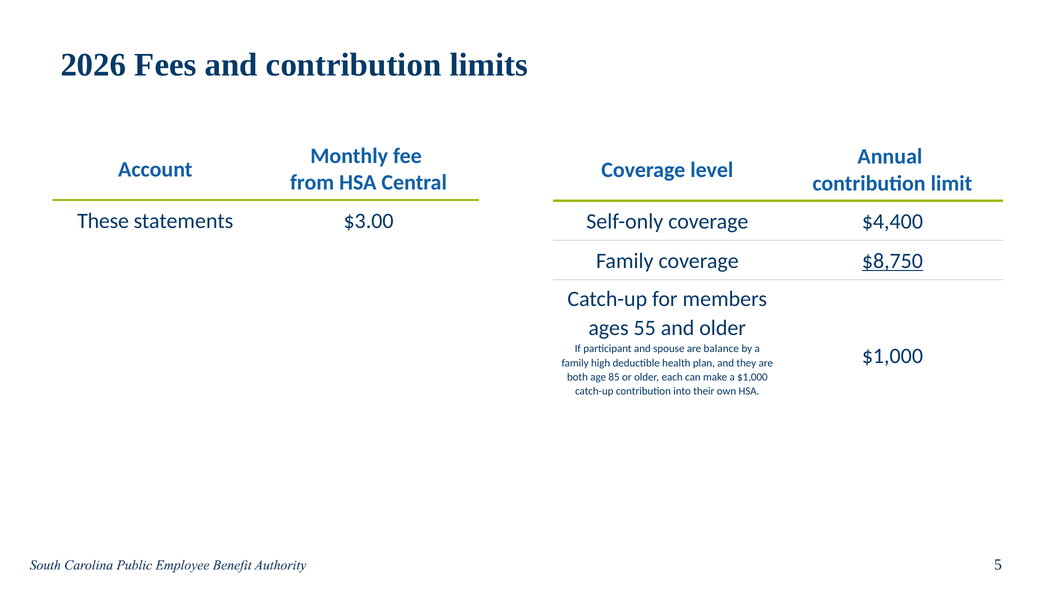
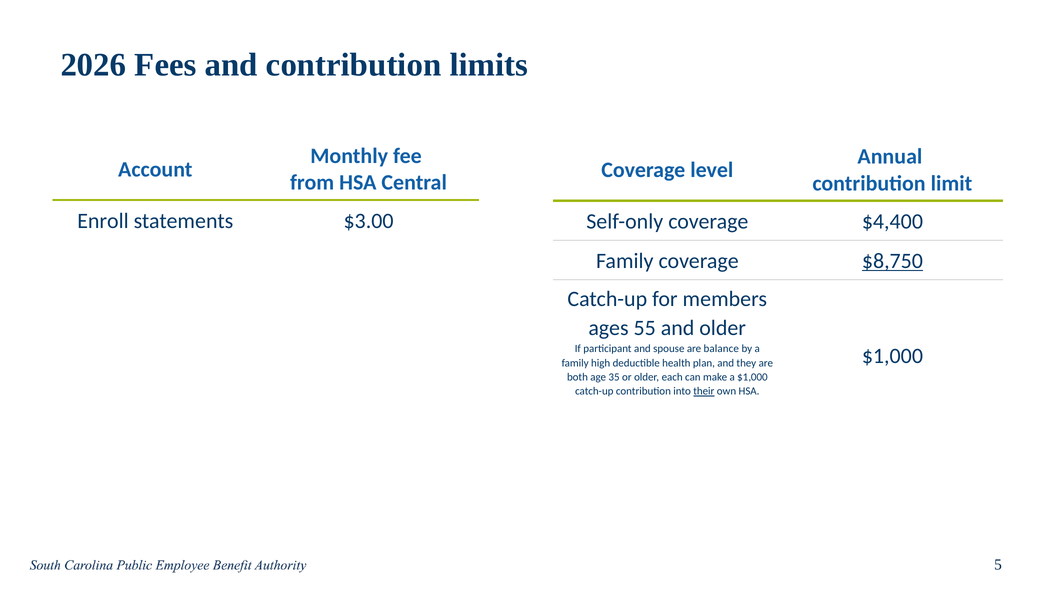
These: These -> Enroll
85: 85 -> 35
their underline: none -> present
